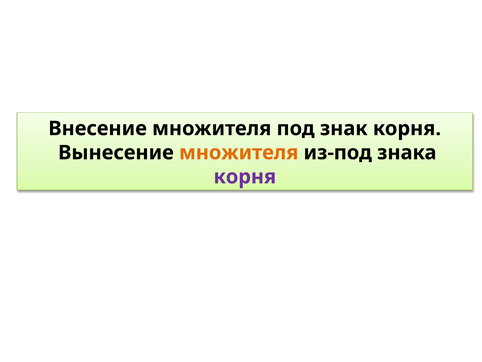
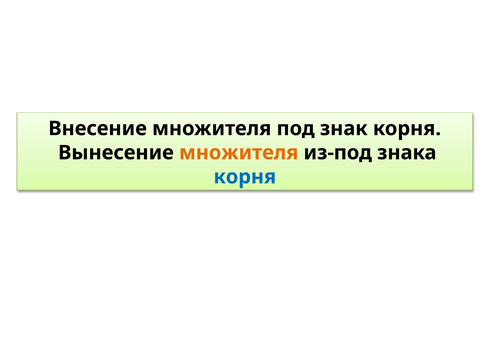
корня at (245, 177) colour: purple -> blue
